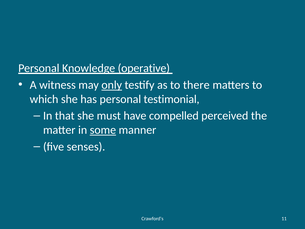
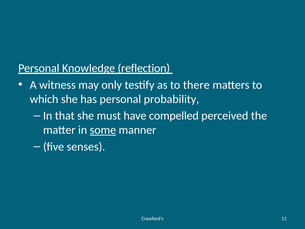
operative: operative -> reflection
only underline: present -> none
testimonial: testimonial -> probability
